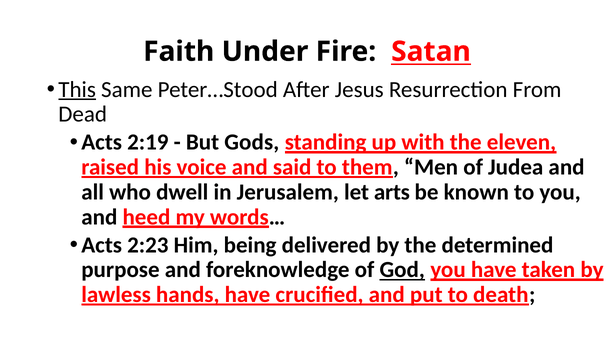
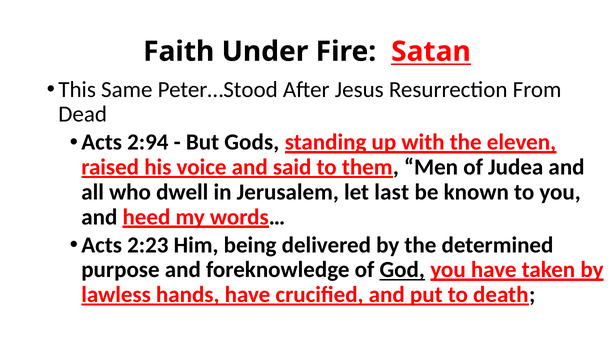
This underline: present -> none
2:19: 2:19 -> 2:94
arts: arts -> last
